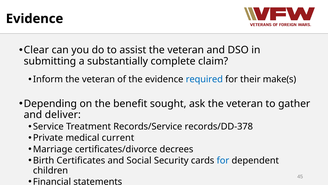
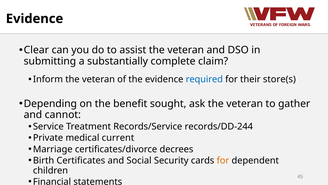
make(s: make(s -> store(s
deliver: deliver -> cannot
records/DD-378: records/DD-378 -> records/DD-244
for at (223, 160) colour: blue -> orange
